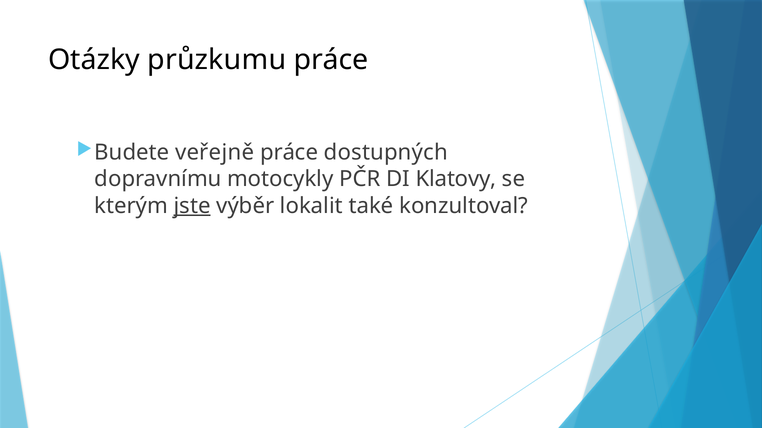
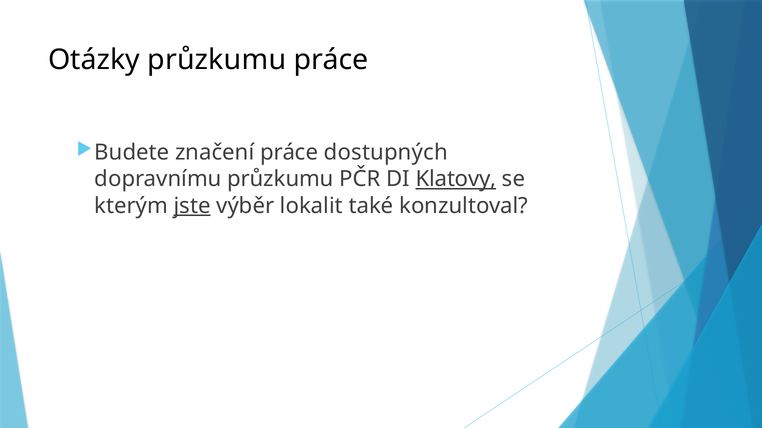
veřejně: veřejně -> značení
dopravnímu motocykly: motocykly -> průzkumu
Klatovy underline: none -> present
